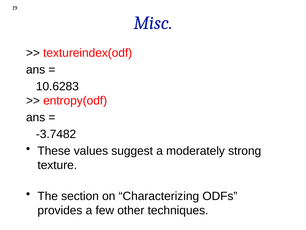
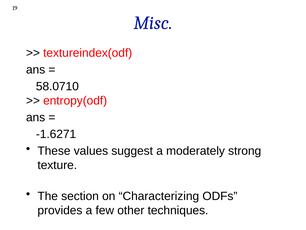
10.6283: 10.6283 -> 58.0710
-3.7482: -3.7482 -> -1.6271
